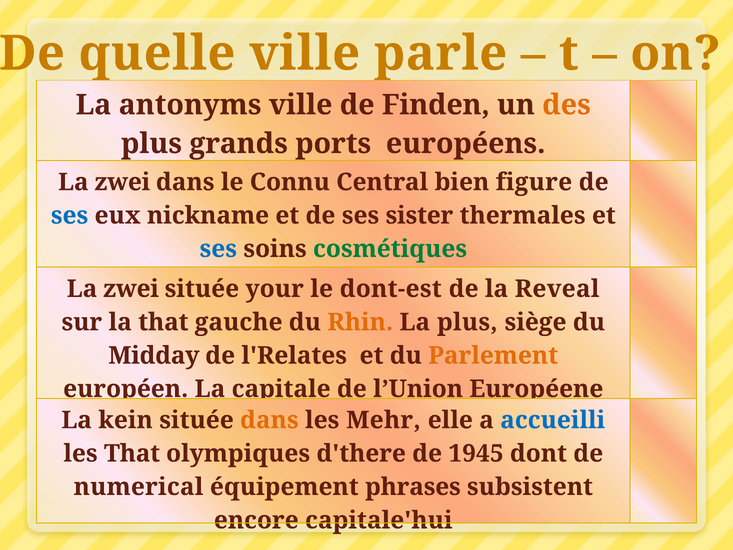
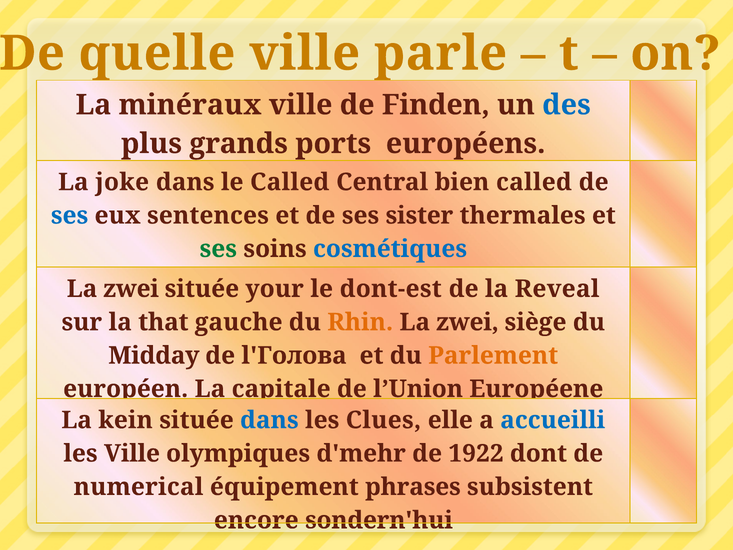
antonyms: antonyms -> minéraux
des colour: orange -> blue
zwei at (122, 182): zwei -> joke
le Connu: Connu -> Called
bien figure: figure -> called
nickname: nickname -> sentences
ses at (218, 249) colour: blue -> green
cosmétiques colour: green -> blue
plus at (467, 322): plus -> zwei
l'Relates: l'Relates -> l'Голова
dans at (269, 420) colour: orange -> blue
Mehr: Mehr -> Clues
les That: That -> Ville
d'there: d'there -> d'mehr
1945: 1945 -> 1922
capitale'hui: capitale'hui -> sondern'hui
